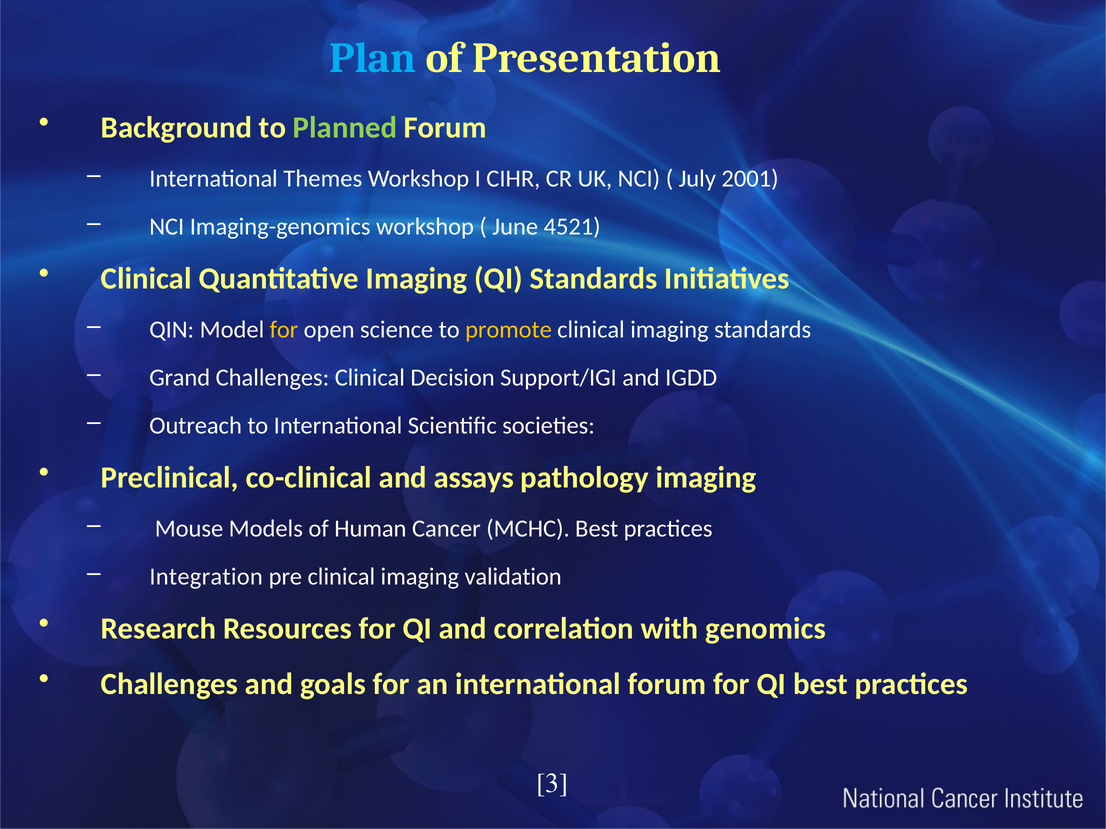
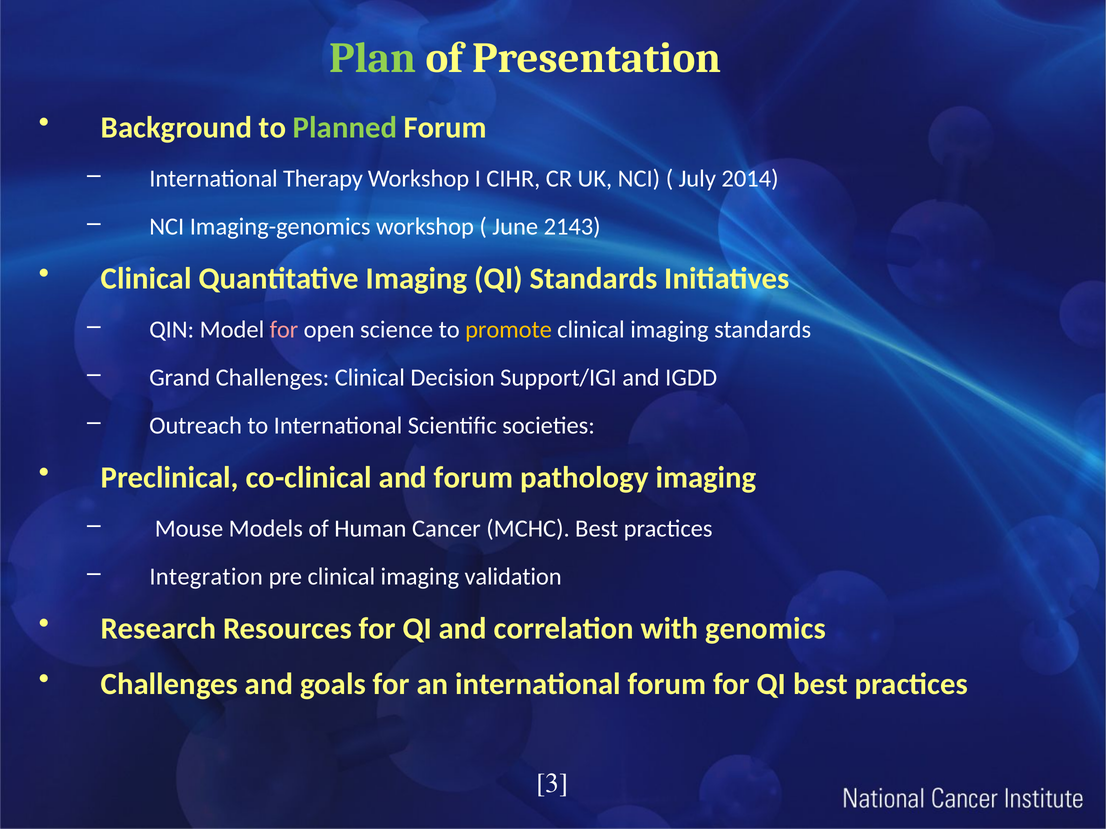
Plan colour: light blue -> light green
Themes: Themes -> Therapy
2001: 2001 -> 2014
4521: 4521 -> 2143
for at (284, 330) colour: yellow -> pink
and assays: assays -> forum
